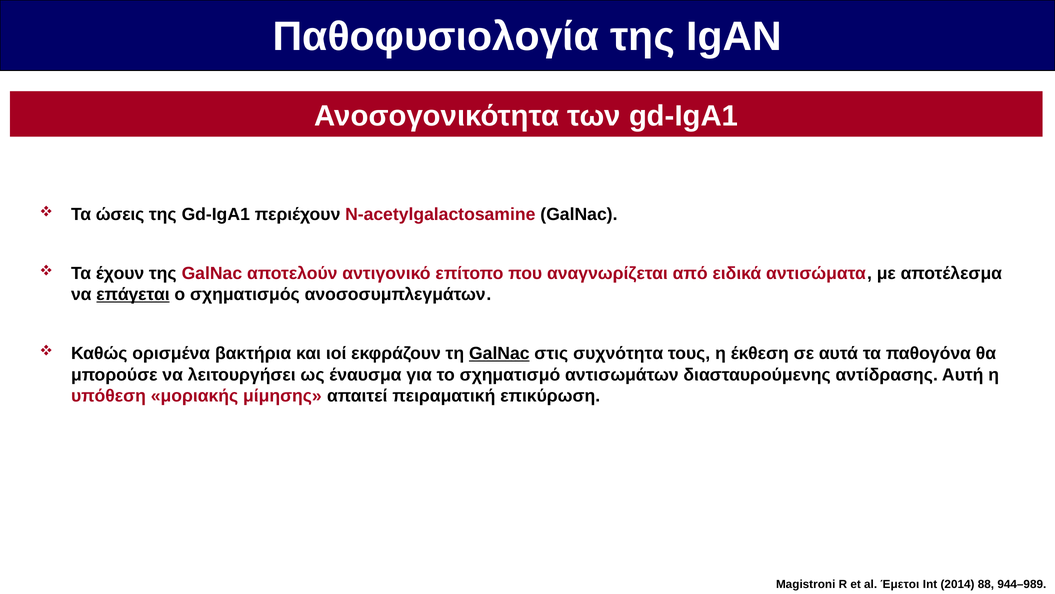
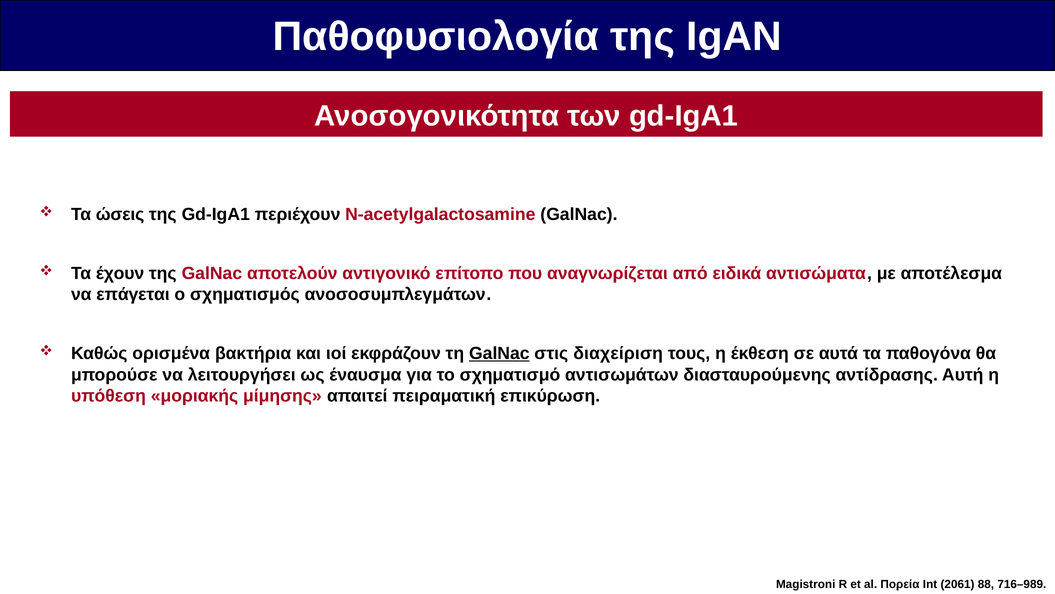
επάγεται underline: present -> none
συχνότητα: συχνότητα -> διαχείριση
Έμετοι: Έμετοι -> Πορεία
2014: 2014 -> 2061
944–989: 944–989 -> 716–989
